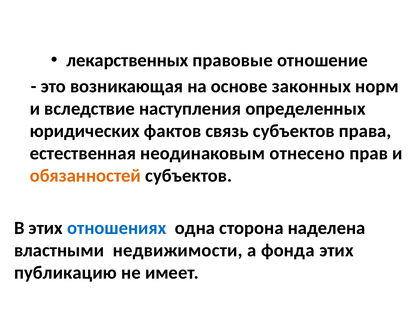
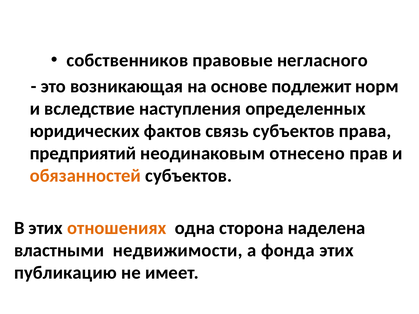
лекарственных: лекарственных -> собственников
отношение: отношение -> негласного
законных: законных -> подлежит
естественная: естественная -> предприятий
отношениях colour: blue -> orange
